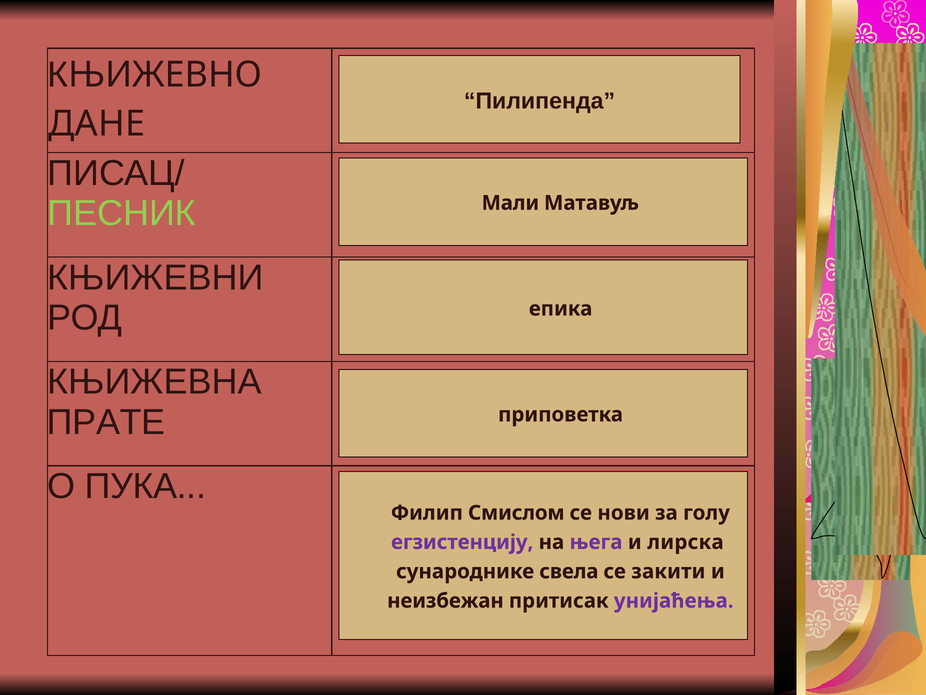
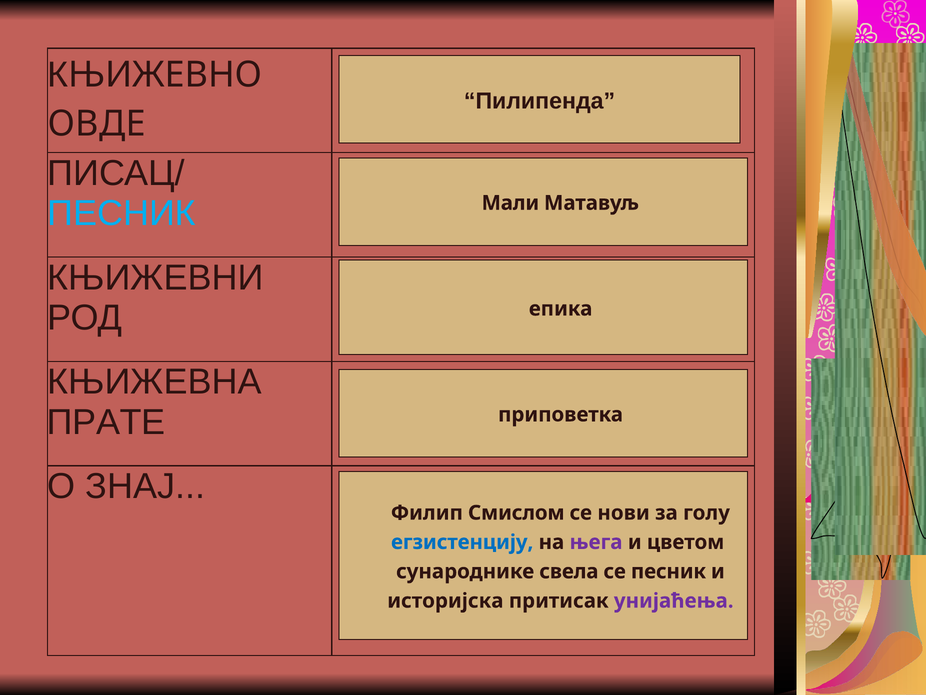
ДАНЕ: ДАНЕ -> ОВДЕ
ПЕСНИК at (122, 213) colour: light green -> light blue
ПУКА: ПУКА -> ЗНАЈ
егзистенцију colour: purple -> blue
лирска: лирска -> цветом
се закити: закити -> песник
неизбежан: неизбежан -> историјска
